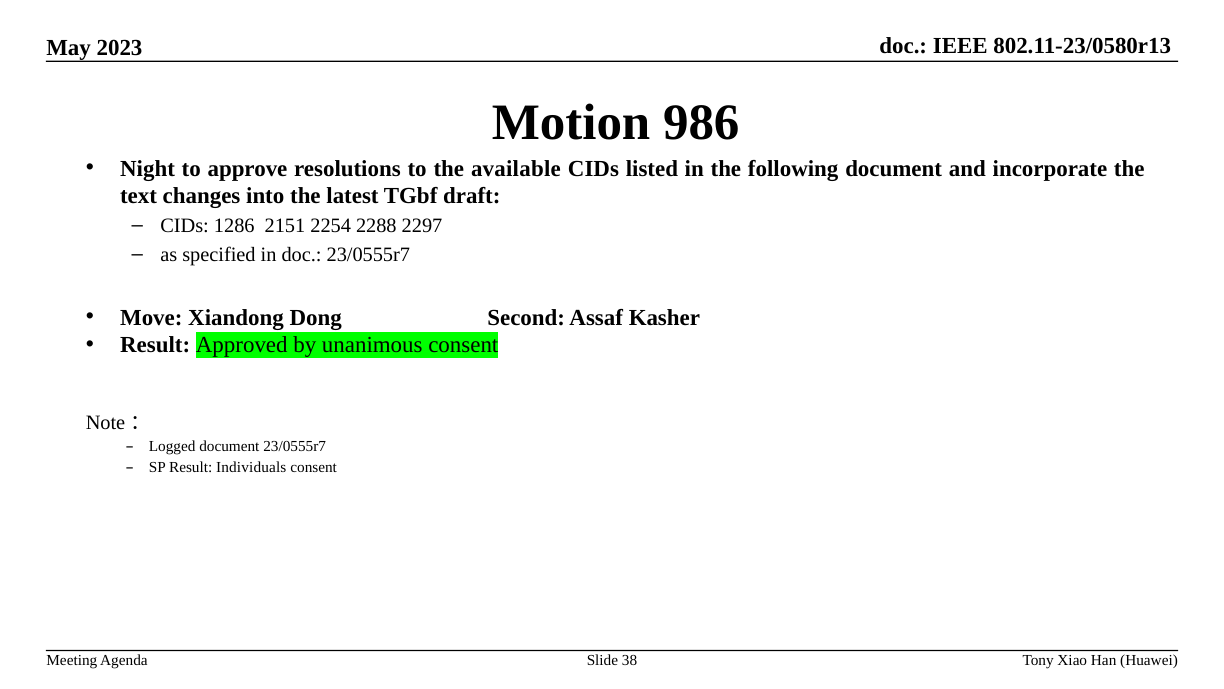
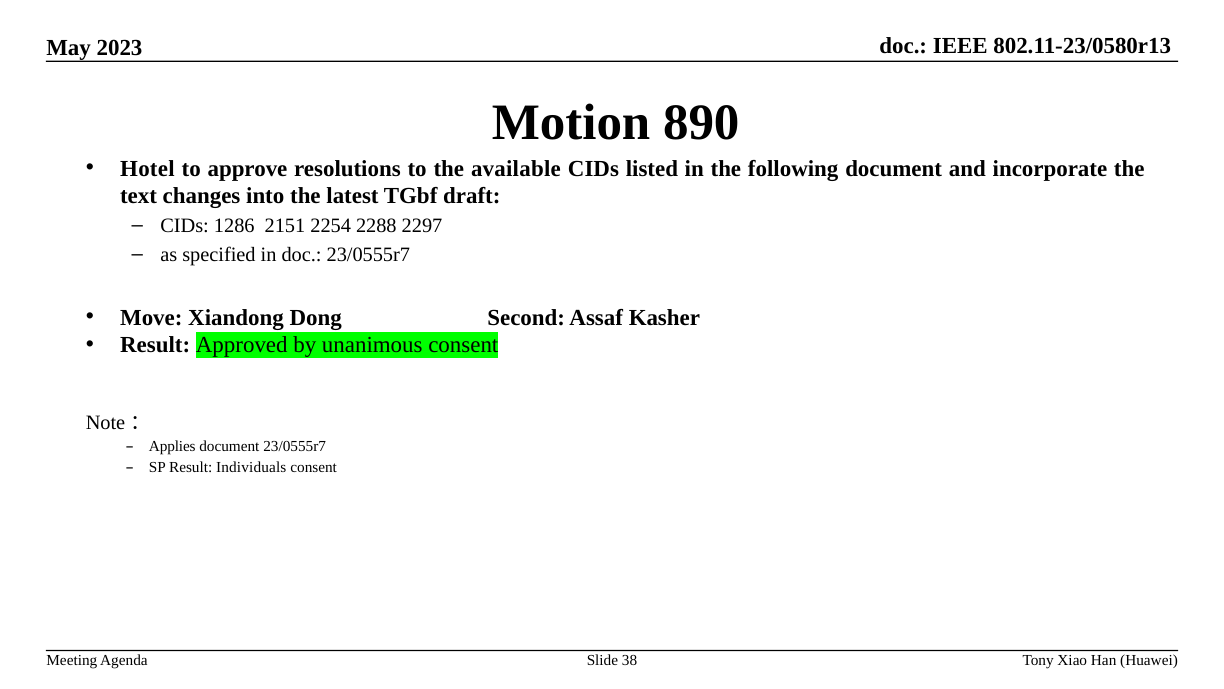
986: 986 -> 890
Night: Night -> Hotel
Logged: Logged -> Applies
